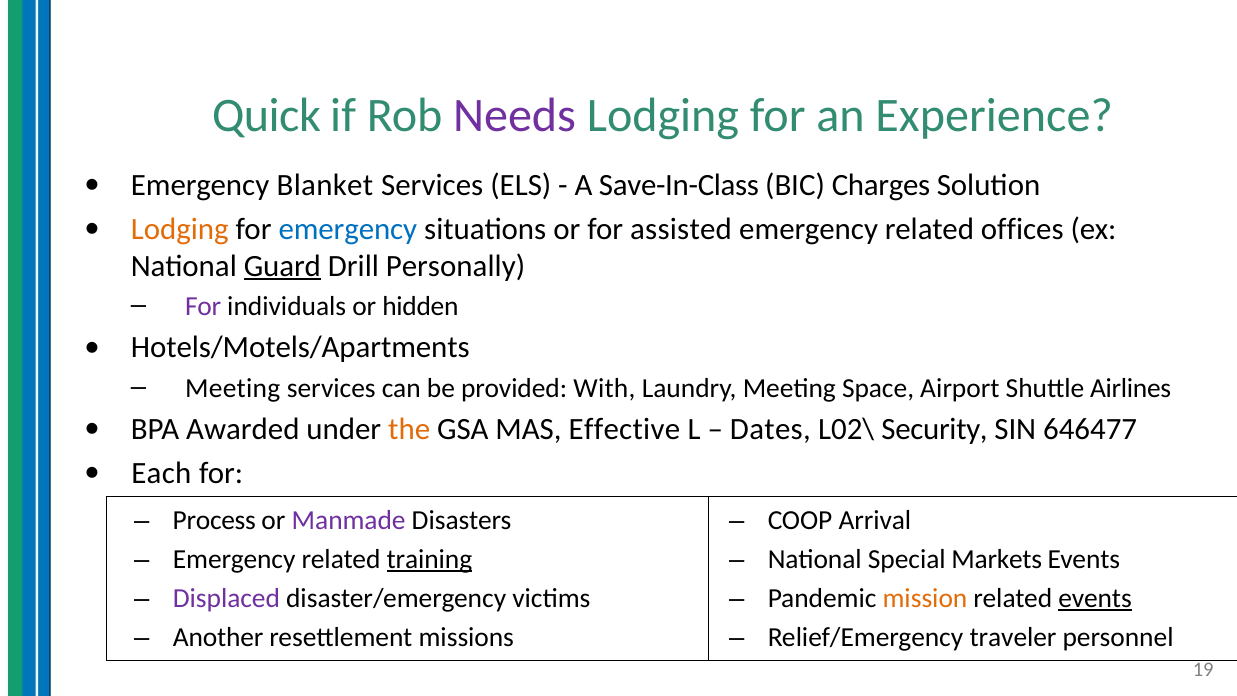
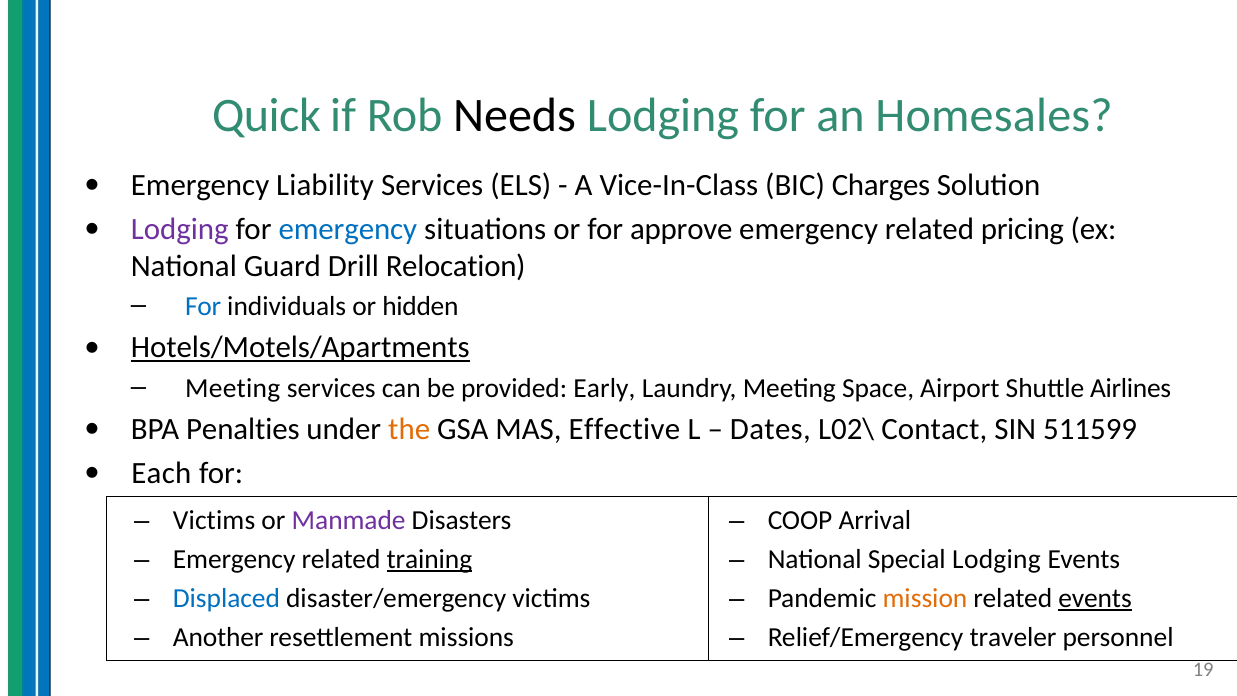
Needs colour: purple -> black
Experience: Experience -> Homesales
Blanket: Blanket -> Liability
Save-In-Class: Save-In-Class -> Vice-In-Class
Lodging at (180, 229) colour: orange -> purple
assisted: assisted -> approve
offices: offices -> pricing
Guard underline: present -> none
Personally: Personally -> Relocation
For at (203, 306) colour: purple -> blue
Hotels/Motels/Apartments underline: none -> present
With: With -> Early
Awarded: Awarded -> Penalties
Security: Security -> Contact
646477: 646477 -> 511599
Process at (214, 520): Process -> Victims
Special Markets: Markets -> Lodging
Displaced colour: purple -> blue
